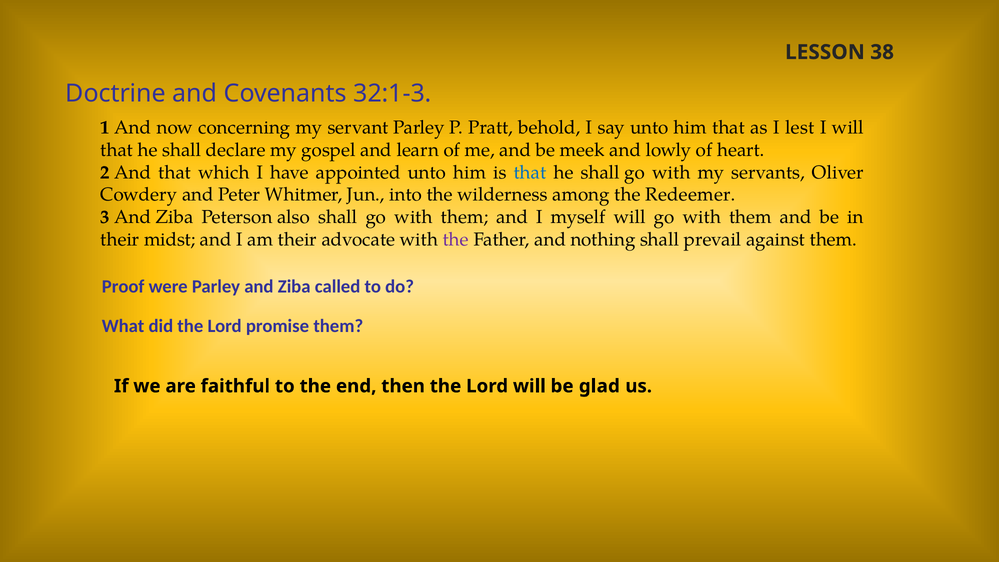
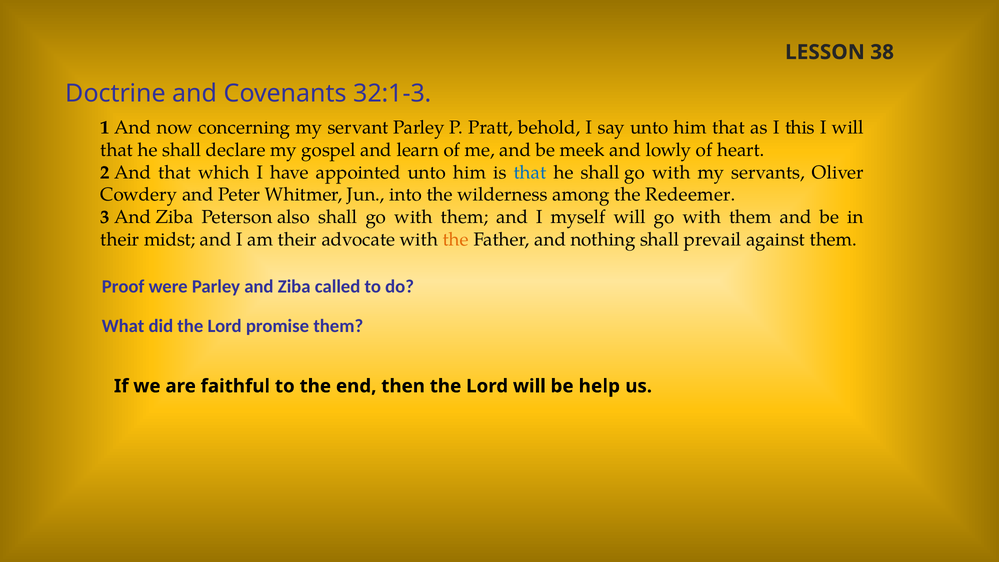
lest: lest -> this
the at (456, 240) colour: purple -> orange
glad: glad -> help
